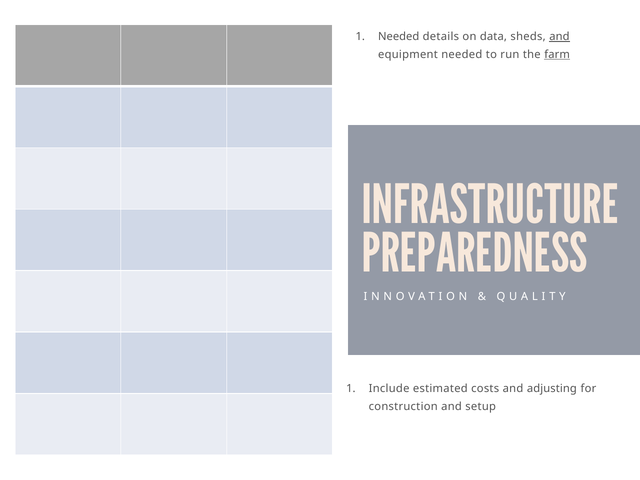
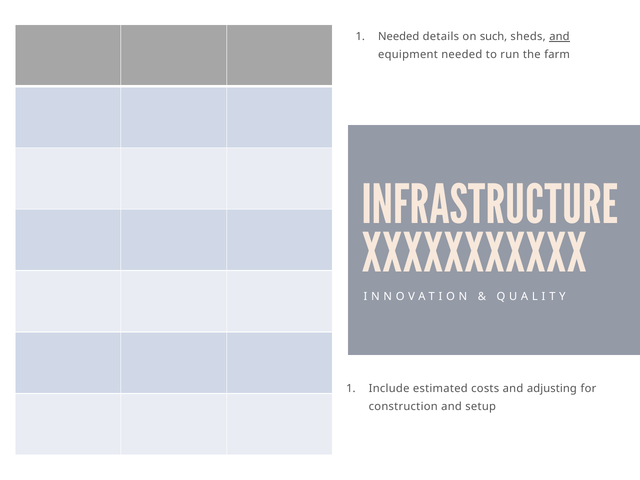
data: data -> such
farm underline: present -> none
PREPAREDNESS: PREPAREDNESS -> XXXXXXXXXXX
